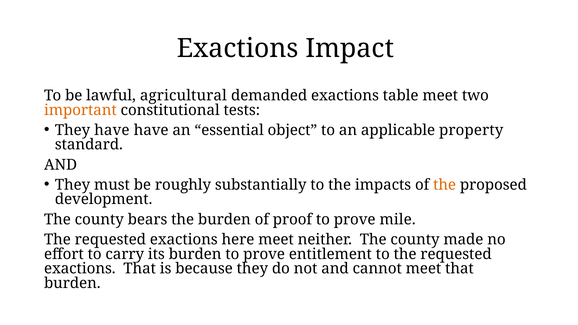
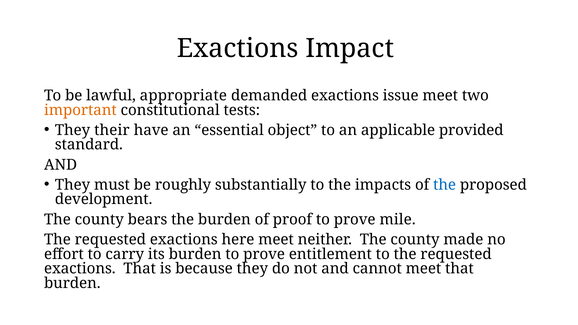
agricultural: agricultural -> appropriate
table: table -> issue
They have: have -> their
property: property -> provided
the at (445, 185) colour: orange -> blue
